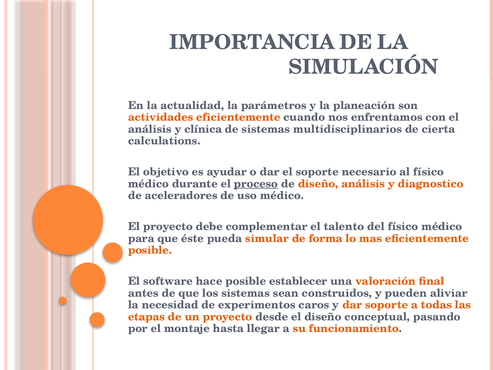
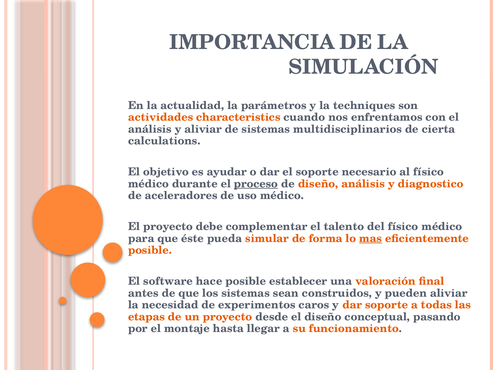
planeación: planeación -> techniques
actividades eficientemente: eficientemente -> characteristics
y clínica: clínica -> aliviar
mas underline: none -> present
